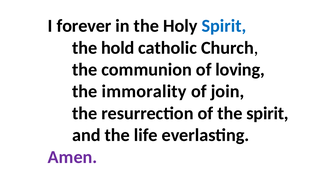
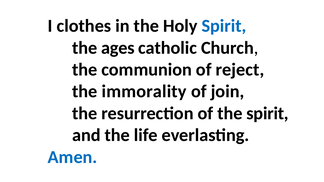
forever: forever -> clothes
hold: hold -> ages
loving: loving -> reject
Amen colour: purple -> blue
